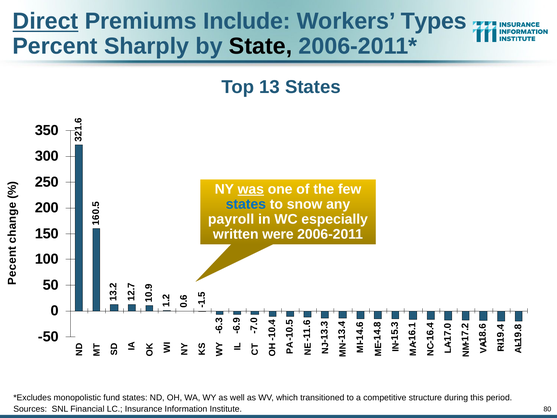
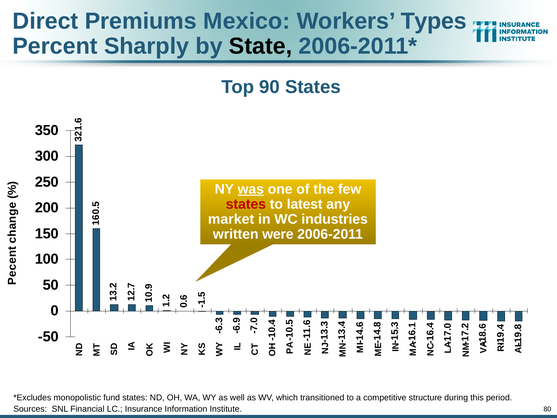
Direct underline: present -> none
Include: Include -> Mexico
13: 13 -> 90
states at (246, 204) colour: blue -> red
snow: snow -> latest
payroll: payroll -> market
especially: especially -> industries
